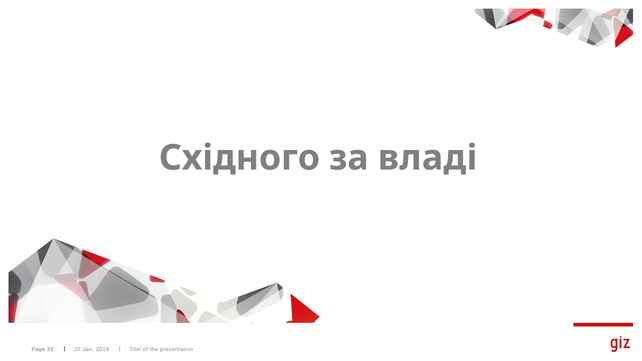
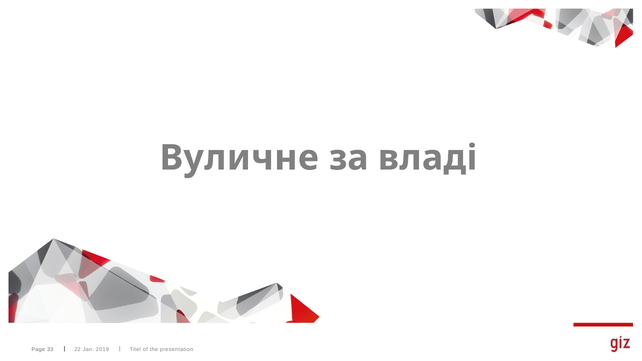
Східного: Східного -> Вуличне
